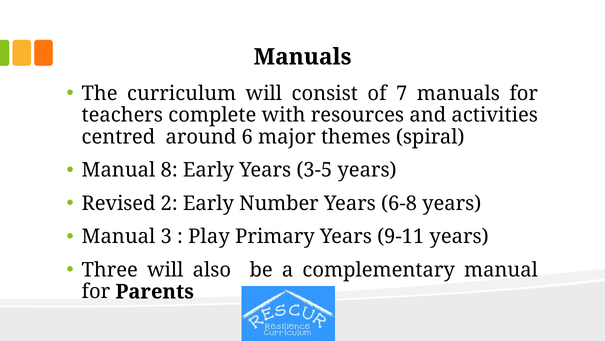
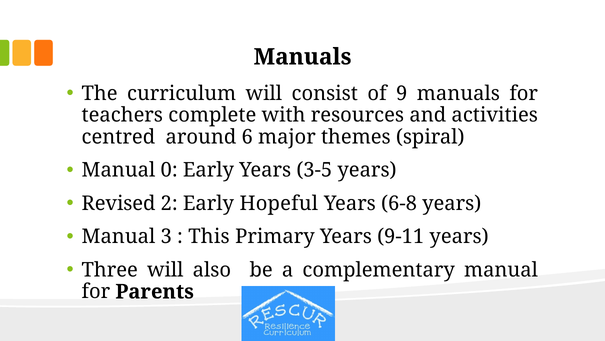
7: 7 -> 9
8: 8 -> 0
Number: Number -> Hopeful
Play: Play -> This
